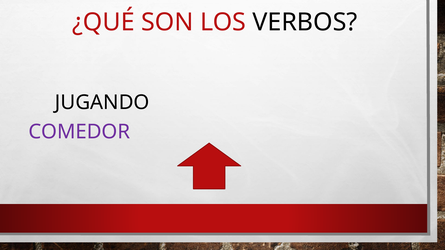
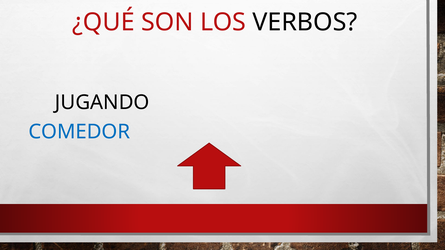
COMEDOR colour: purple -> blue
